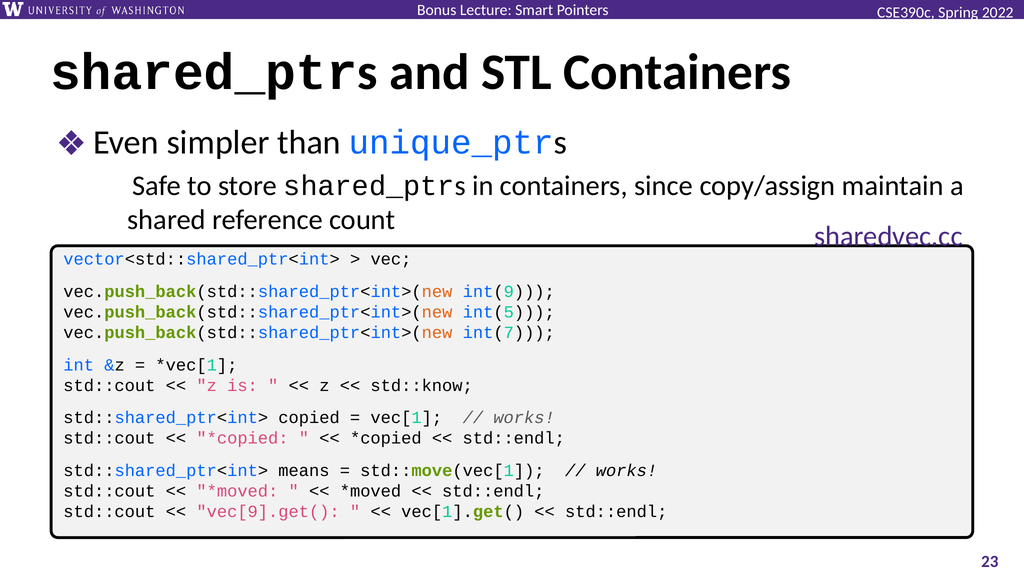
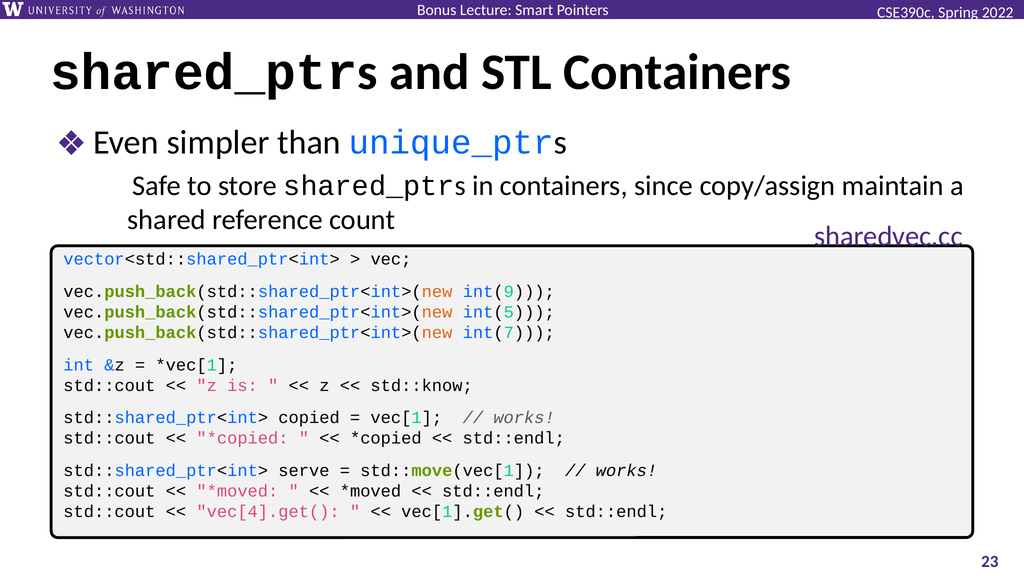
means: means -> serve
vec[9].get(: vec[9].get( -> vec[4].get(
